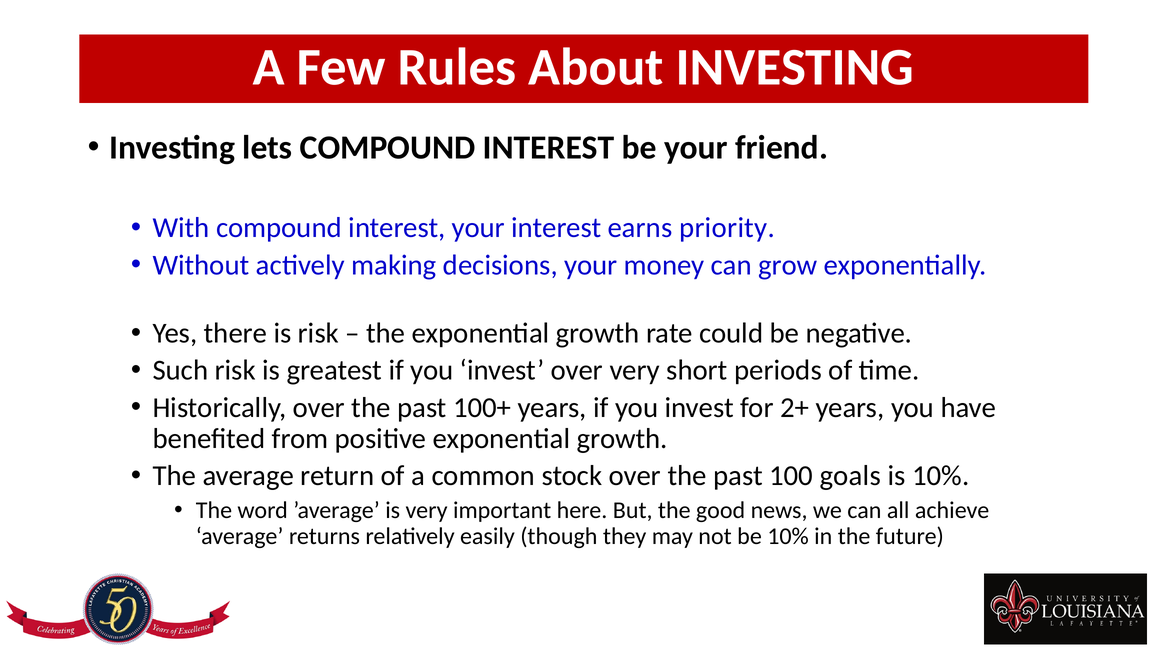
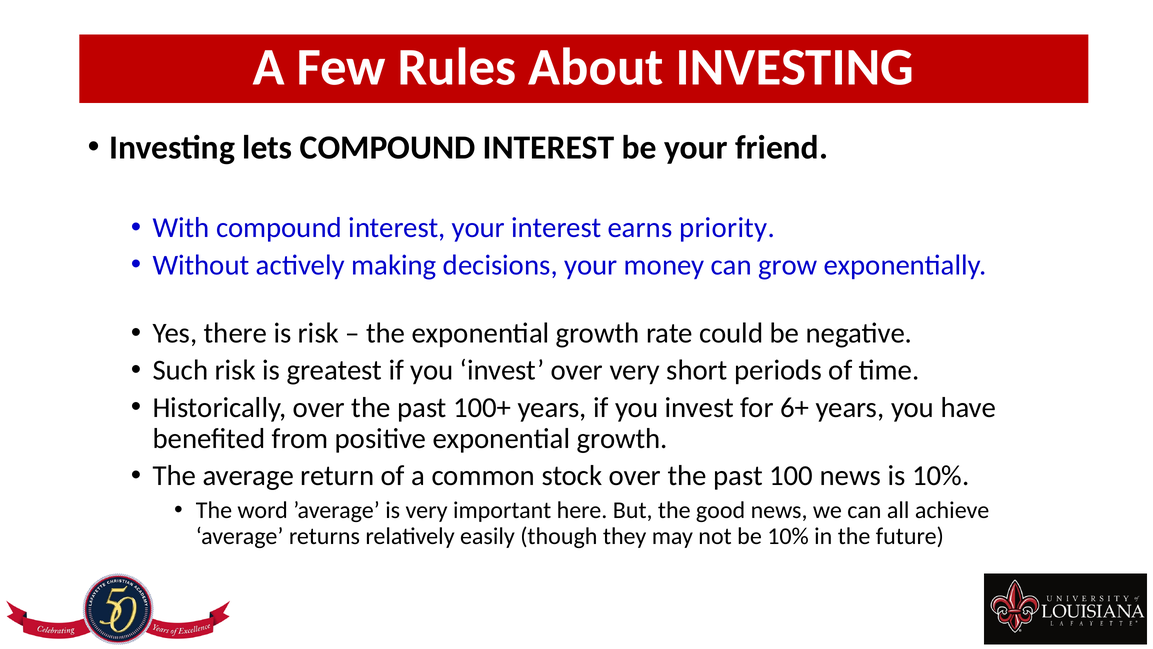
2+: 2+ -> 6+
100 goals: goals -> news
